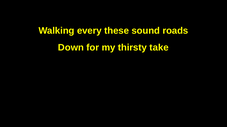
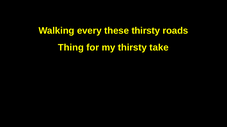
these sound: sound -> thirsty
Down: Down -> Thing
